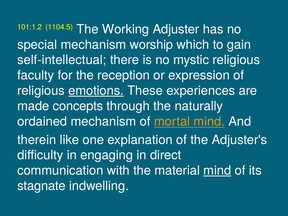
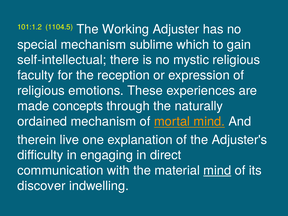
worship: worship -> sublime
emotions underline: present -> none
like: like -> live
stagnate: stagnate -> discover
